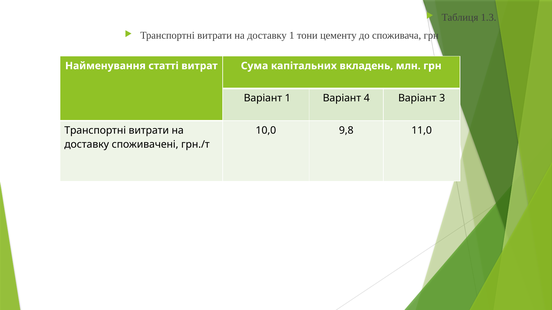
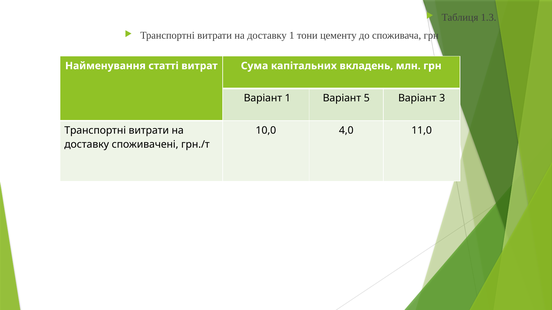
4: 4 -> 5
9,8: 9,8 -> 4,0
